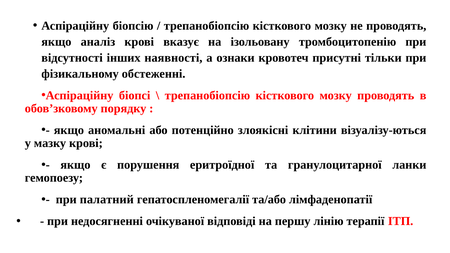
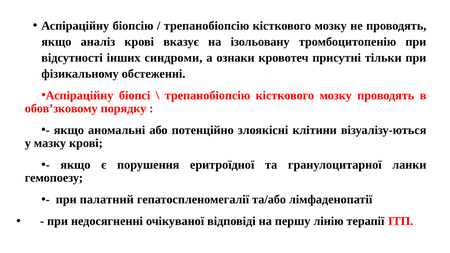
наявності: наявності -> синдроми
